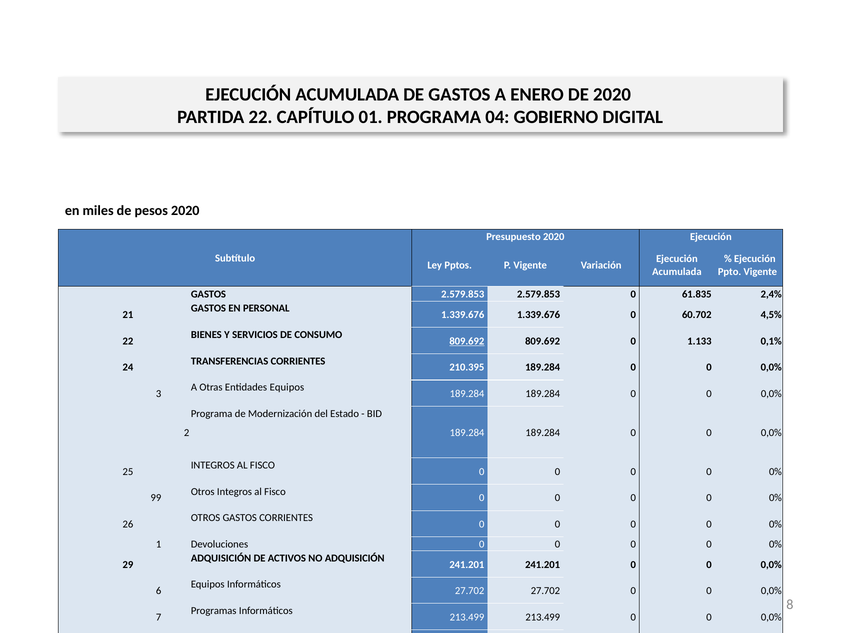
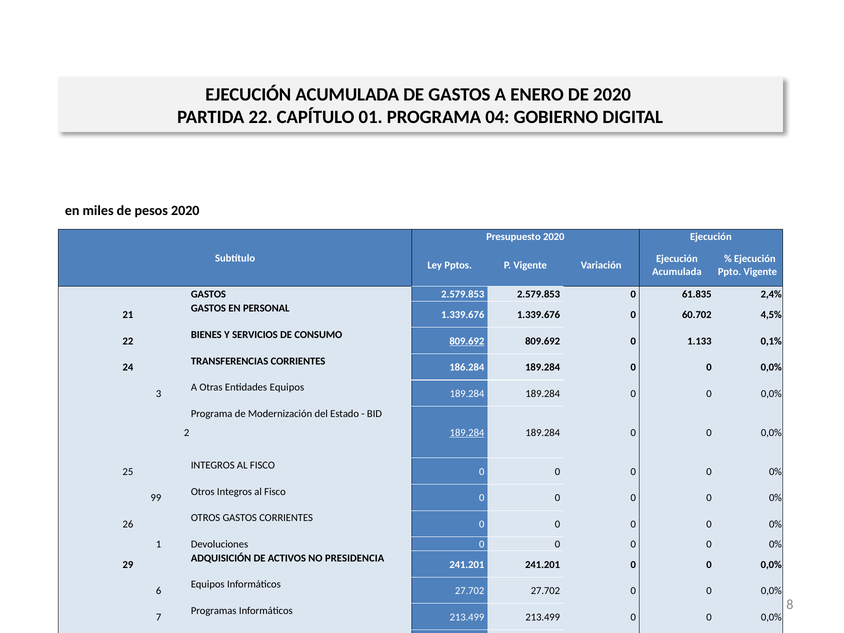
210.395: 210.395 -> 186.284
189.284 at (467, 433) underline: none -> present
NO ADQUISICIÓN: ADQUISICIÓN -> PRESIDENCIA
